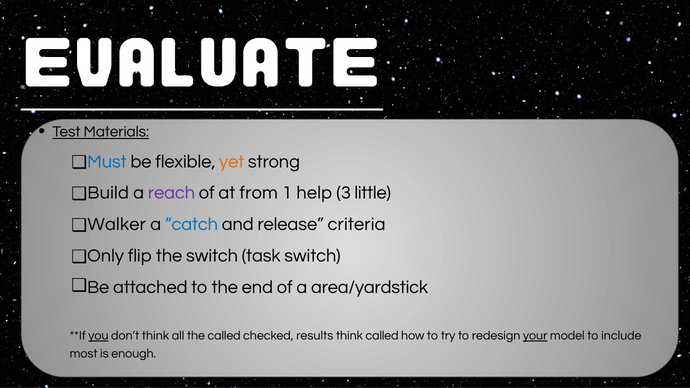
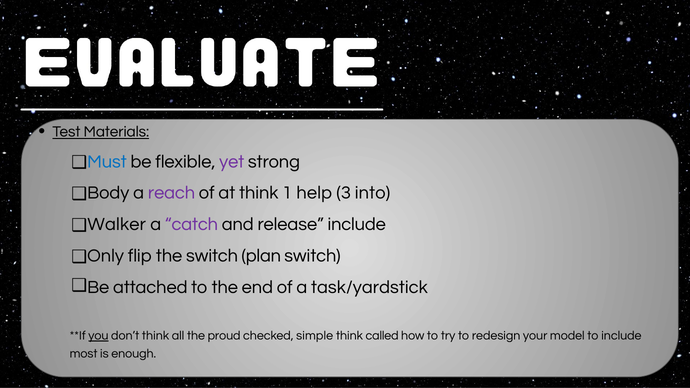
yet colour: orange -> purple
Build: Build -> Body
at from: from -> think
little: little -> into
catch colour: blue -> purple
release criteria: criteria -> include
task: task -> plan
area/yardstick: area/yardstick -> task/yardstick
the called: called -> proud
results: results -> simple
your underline: present -> none
